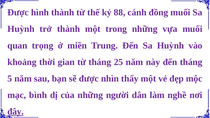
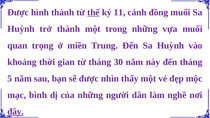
thế underline: none -> present
88: 88 -> 11
25: 25 -> 30
